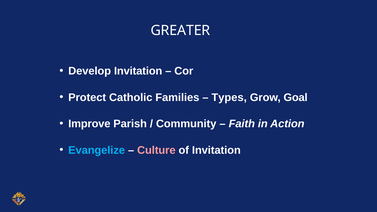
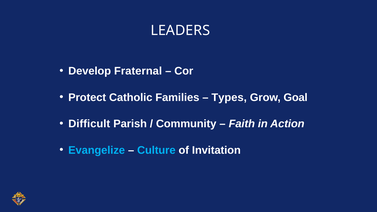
GREATER: GREATER -> LEADERS
Develop Invitation: Invitation -> Fraternal
Improve: Improve -> Difficult
Culture colour: pink -> light blue
